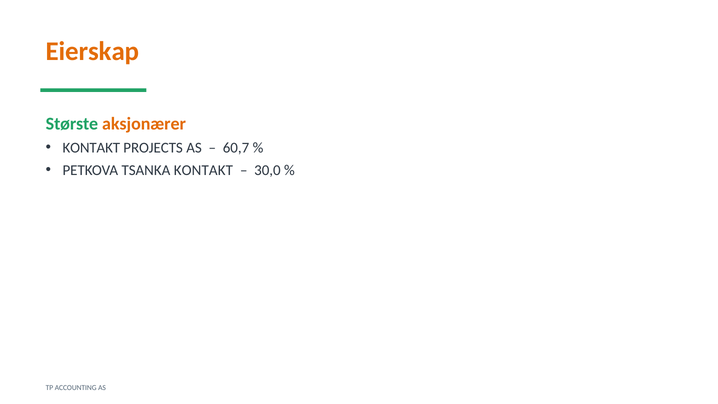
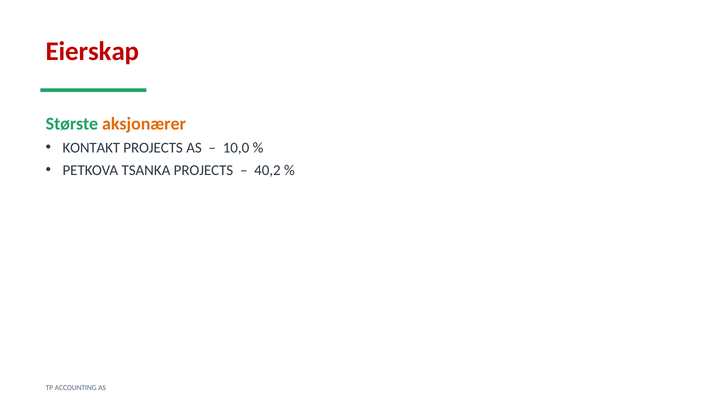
Eierskap colour: orange -> red
60,7: 60,7 -> 10,0
TSANKA KONTAKT: KONTAKT -> PROJECTS
30,0: 30,0 -> 40,2
